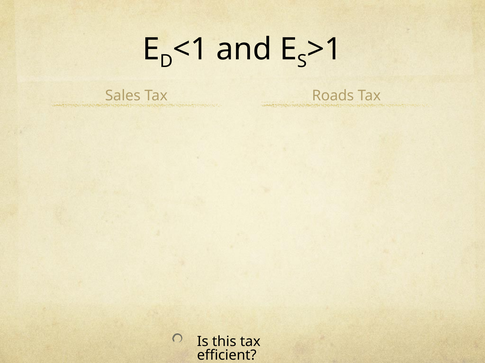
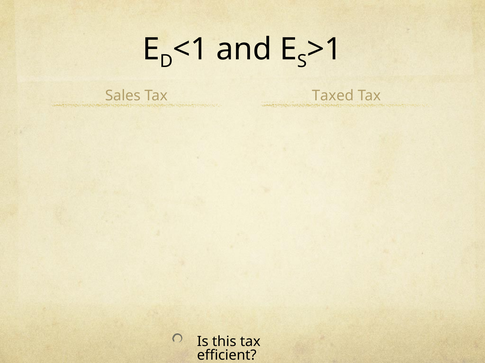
Roads: Roads -> Taxed
